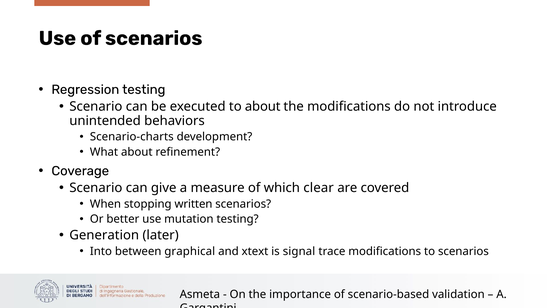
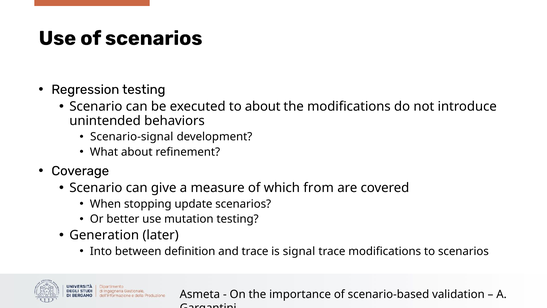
Scenario-charts: Scenario-charts -> Scenario-signal
clear: clear -> from
written: written -> update
graphical: graphical -> definition
and xtext: xtext -> trace
